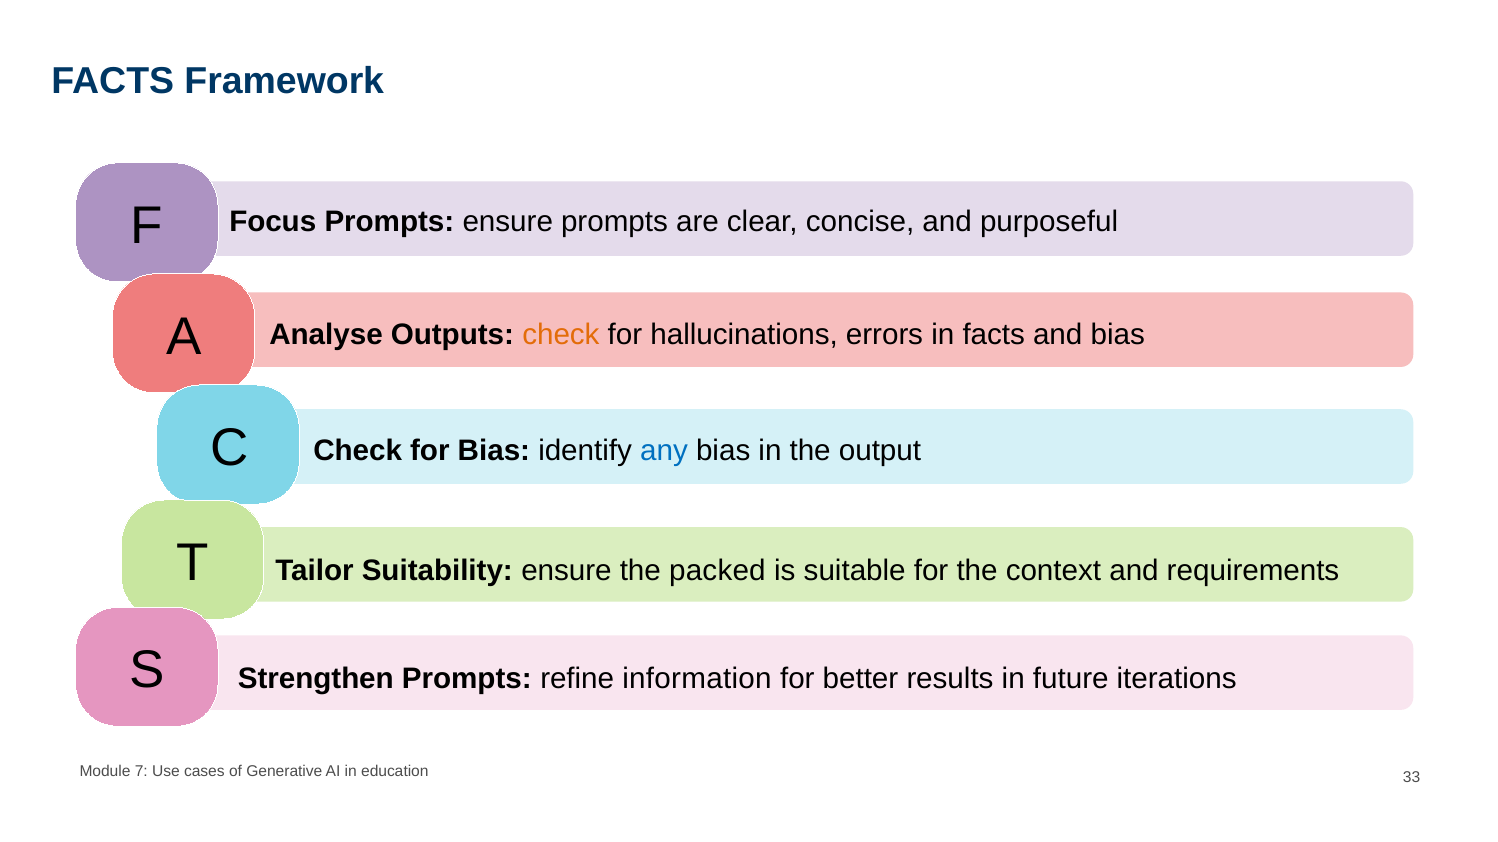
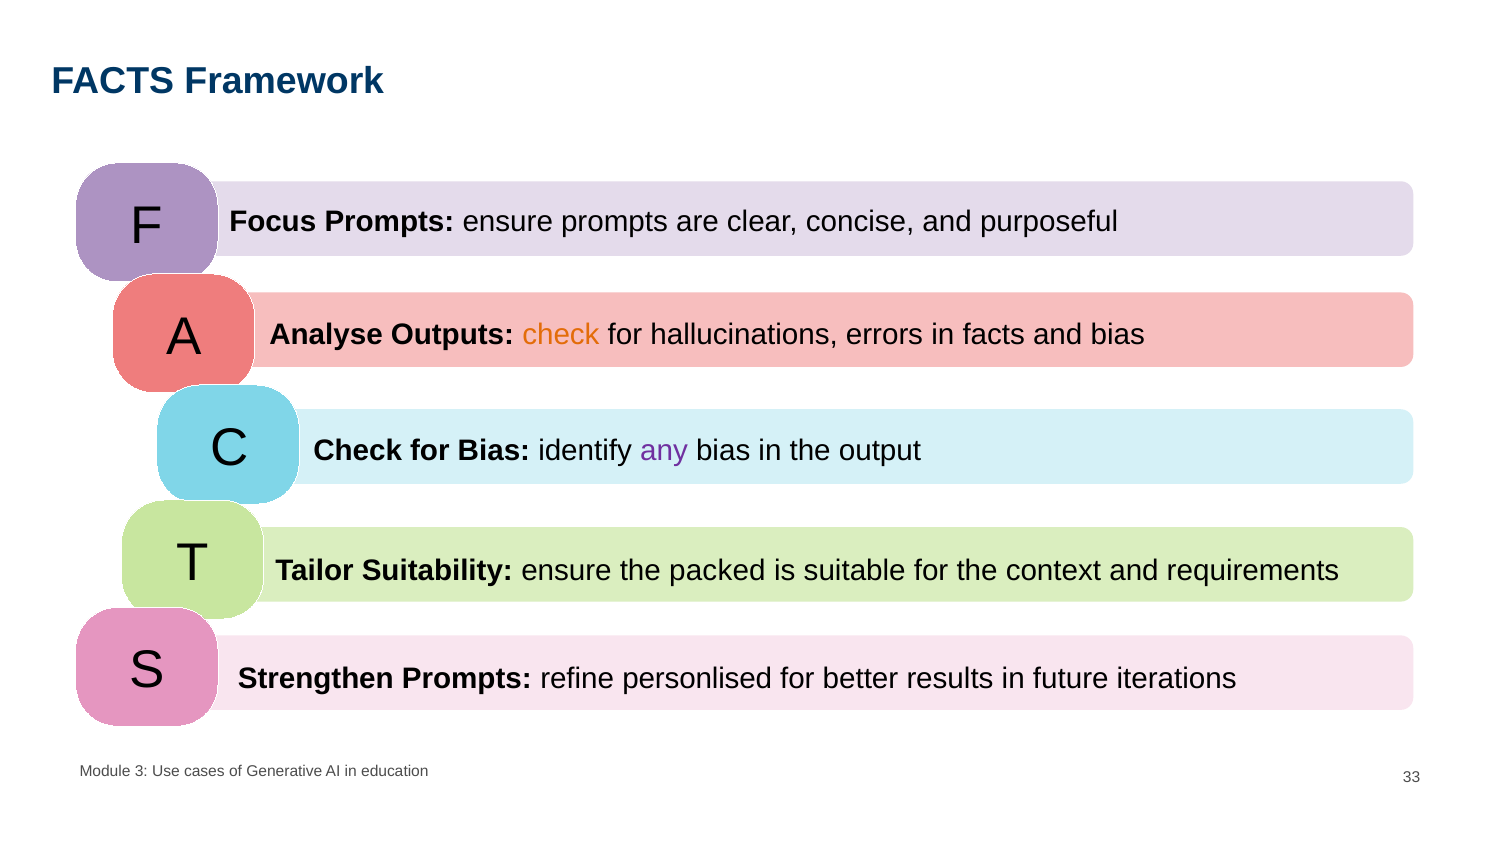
any colour: blue -> purple
information: information -> personlised
7: 7 -> 3
